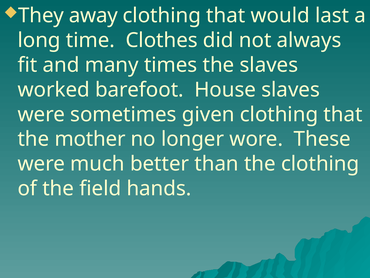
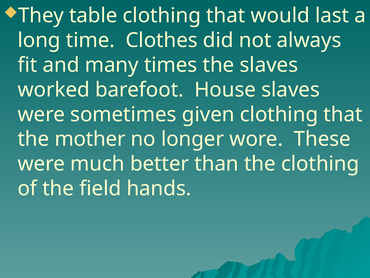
away: away -> table
